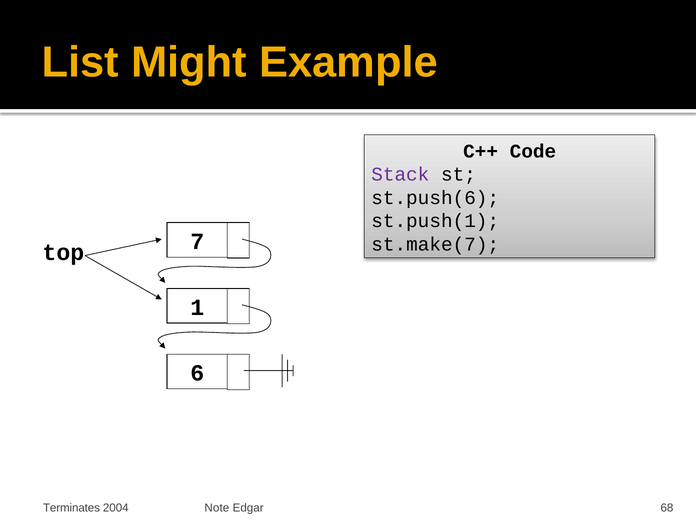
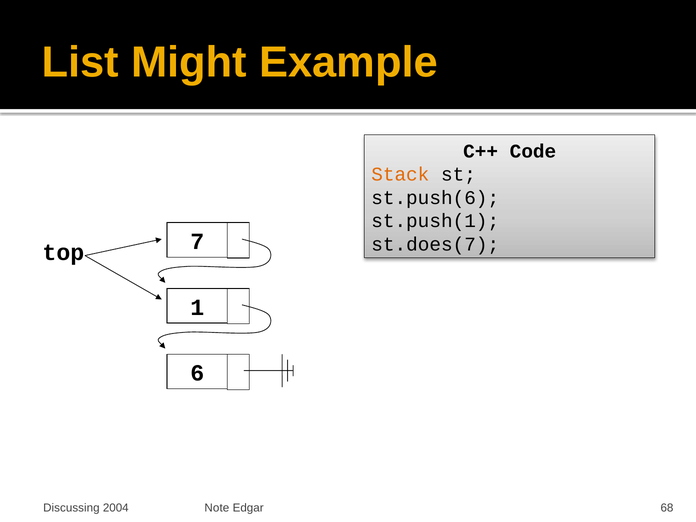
Stack colour: purple -> orange
st.make(7: st.make(7 -> st.does(7
Terminates: Terminates -> Discussing
